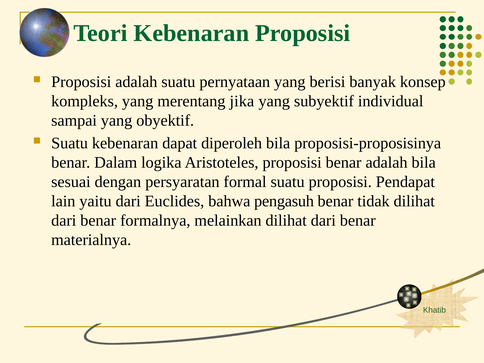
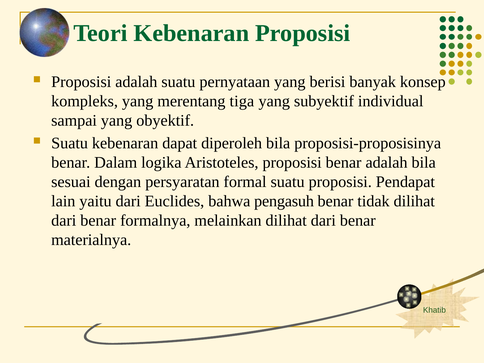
jika: jika -> tiga
